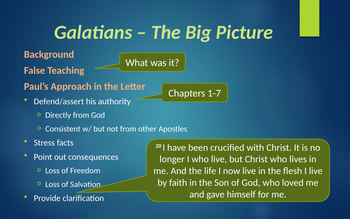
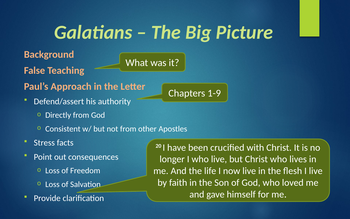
1-7: 1-7 -> 1-9
